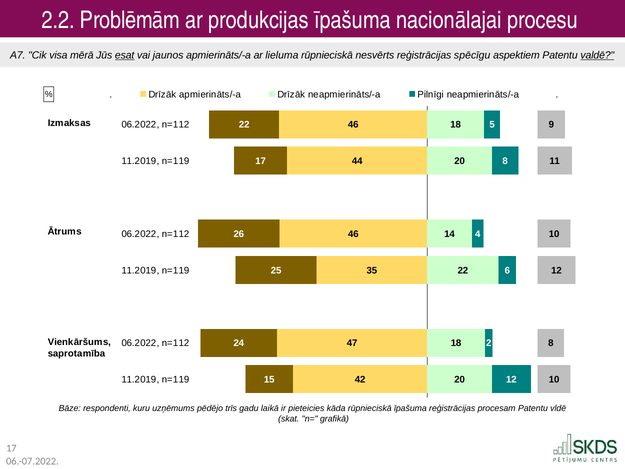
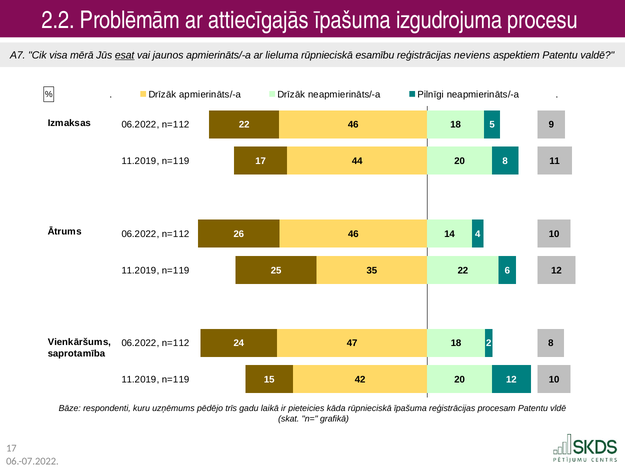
produkcijas: produkcijas -> attiecīgajās
nacionālajai: nacionālajai -> izgudrojuma
nesvērts: nesvērts -> esamību
spēcīgu: spēcīgu -> neviens
valdē underline: present -> none
